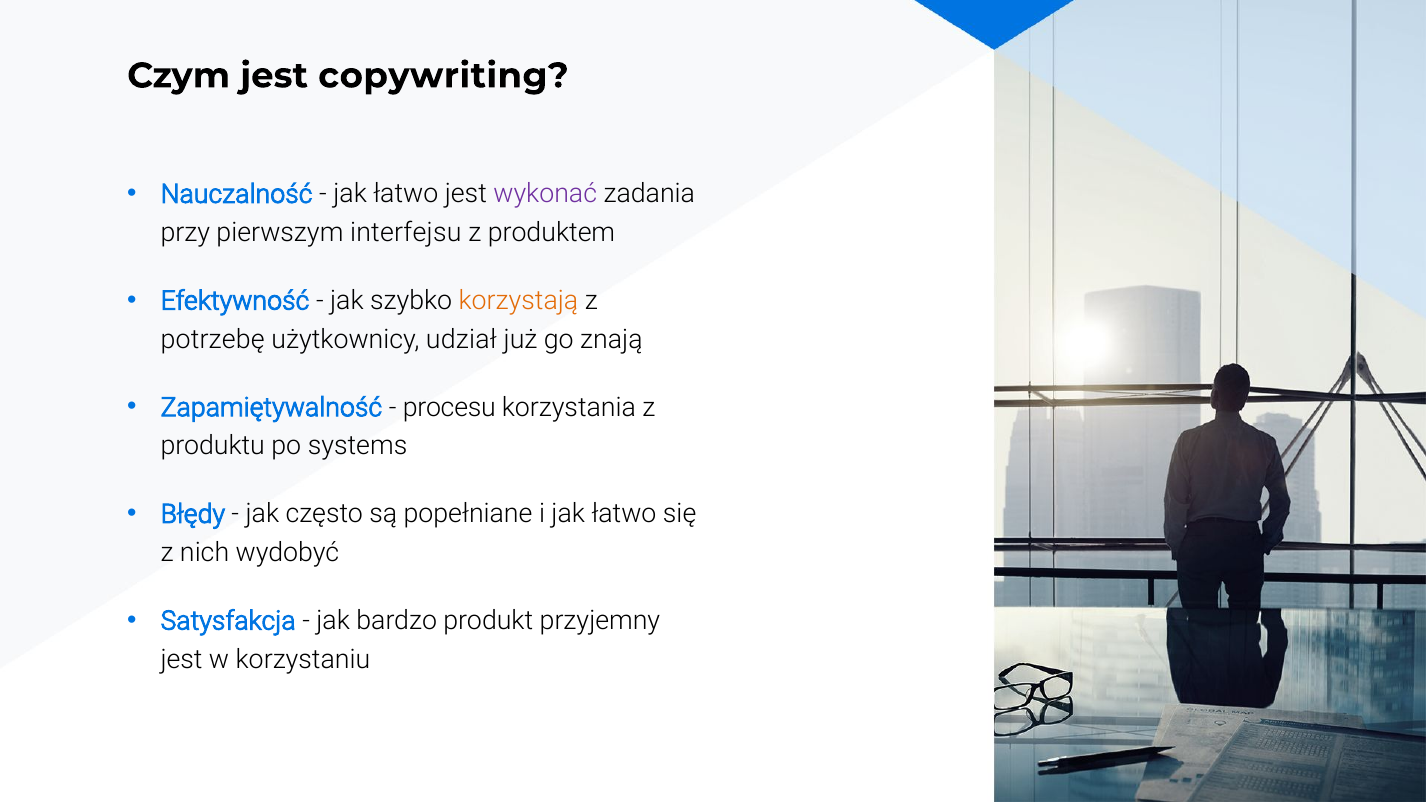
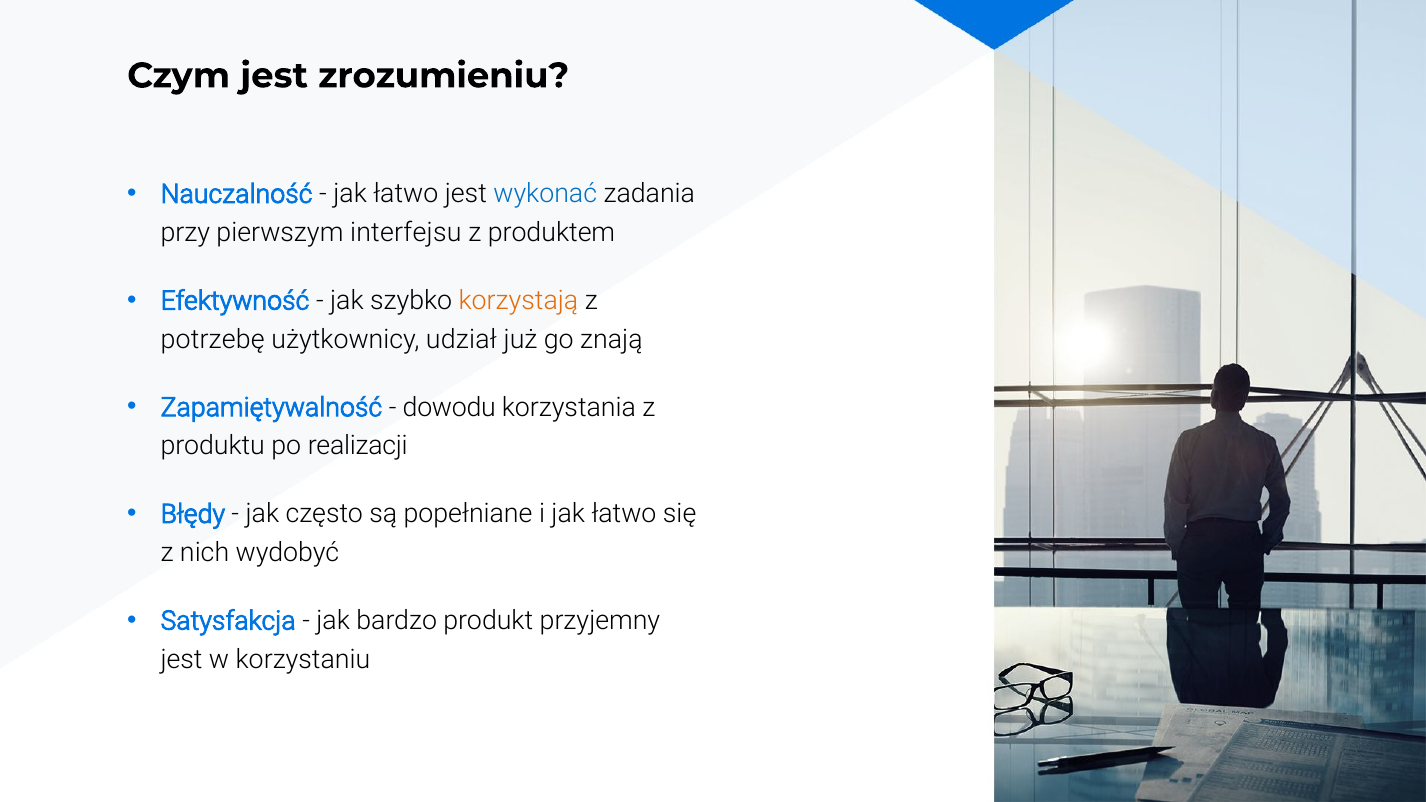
copywriting: copywriting -> zrozumieniu
wykonać colour: purple -> blue
procesu: procesu -> dowodu
systems: systems -> realizacji
